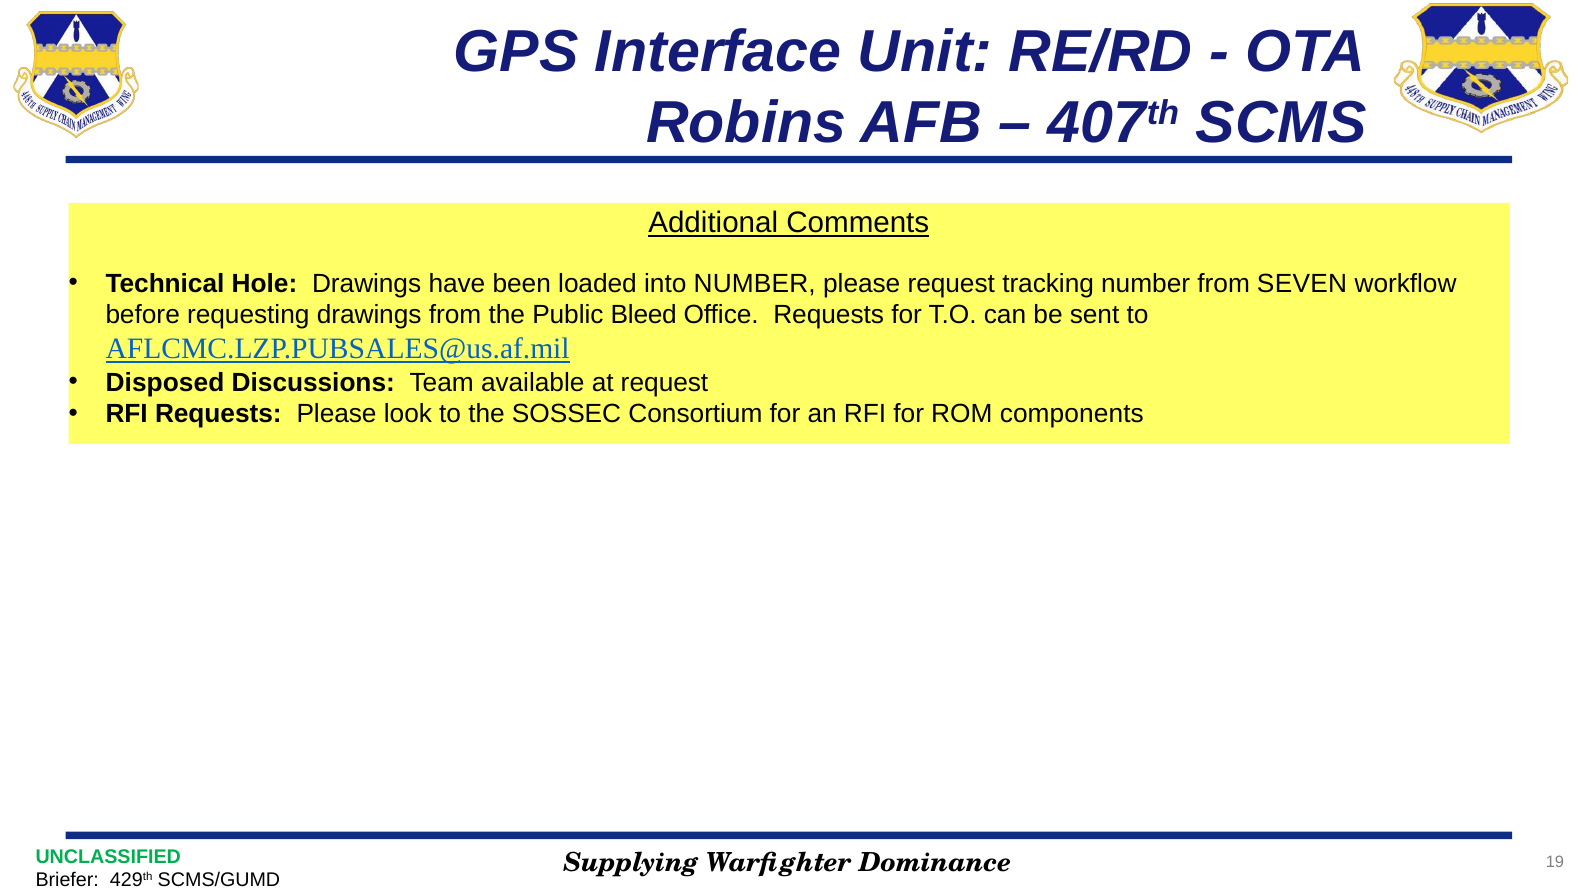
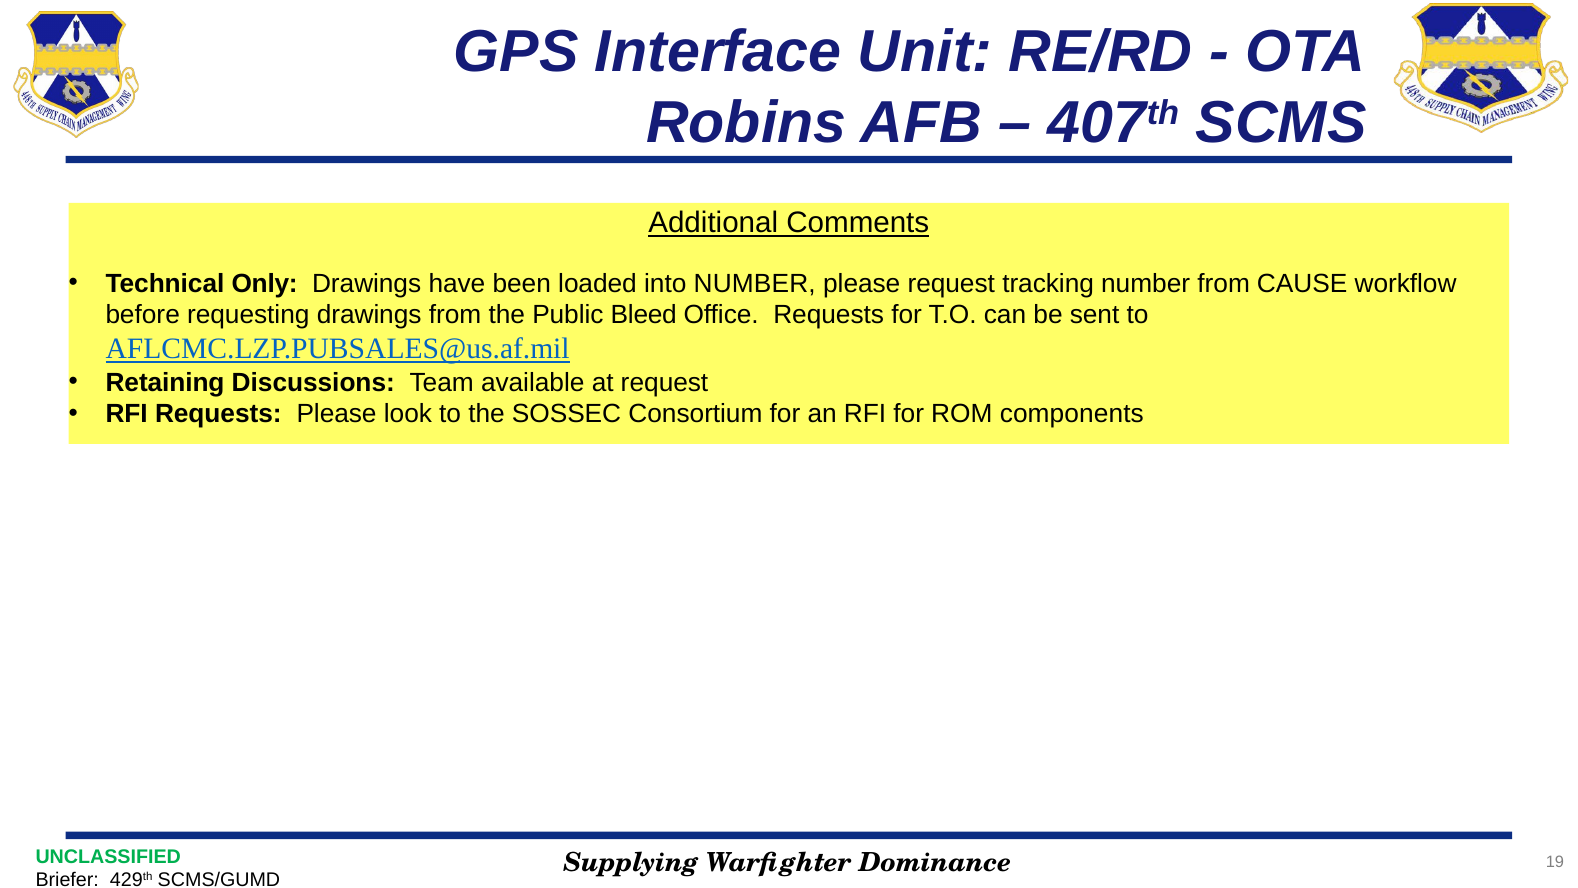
Hole: Hole -> Only
SEVEN: SEVEN -> CAUSE
Disposed: Disposed -> Retaining
